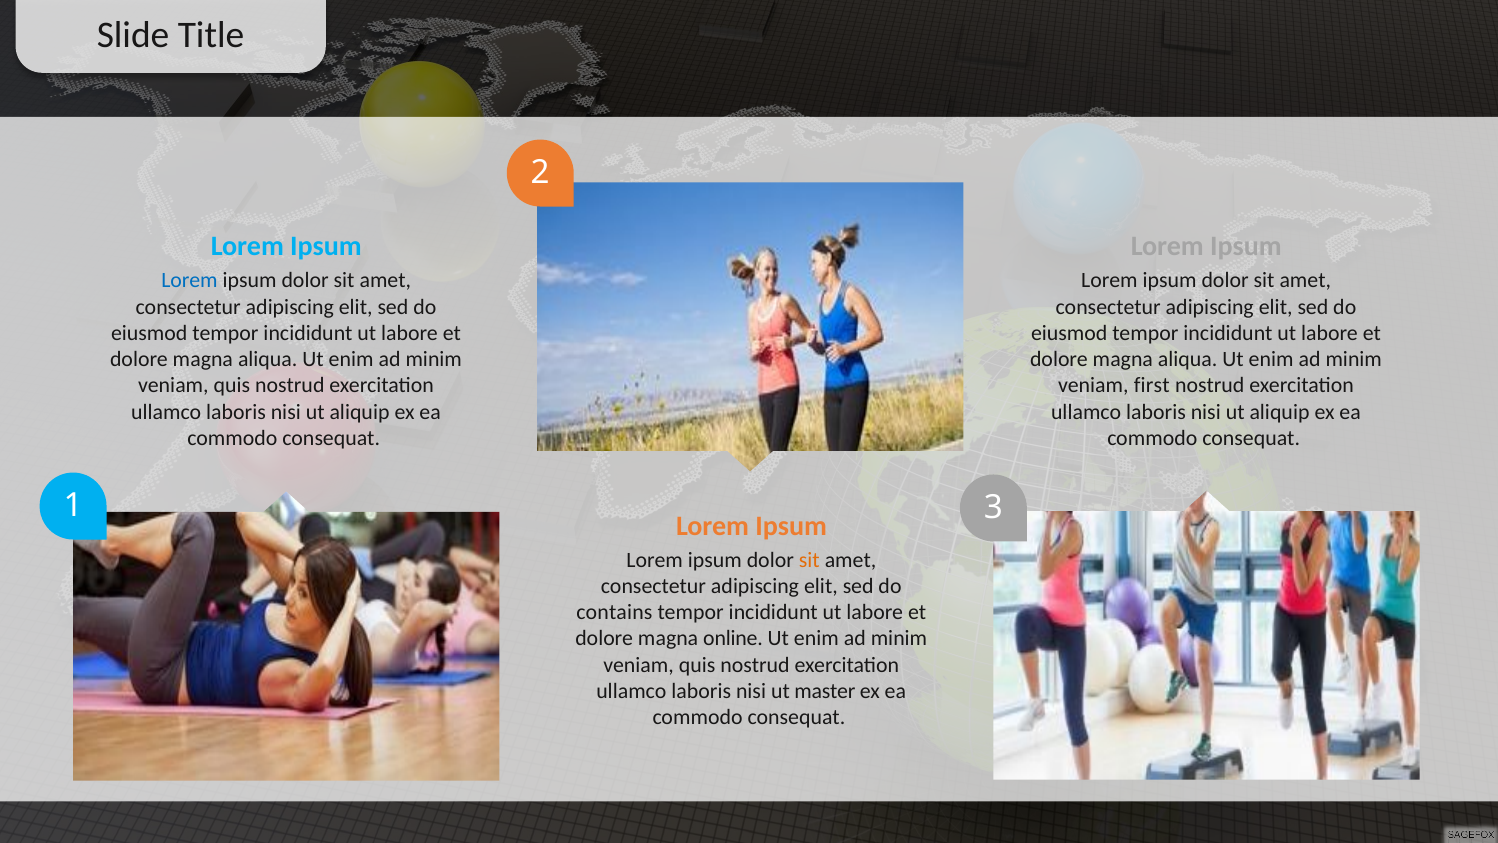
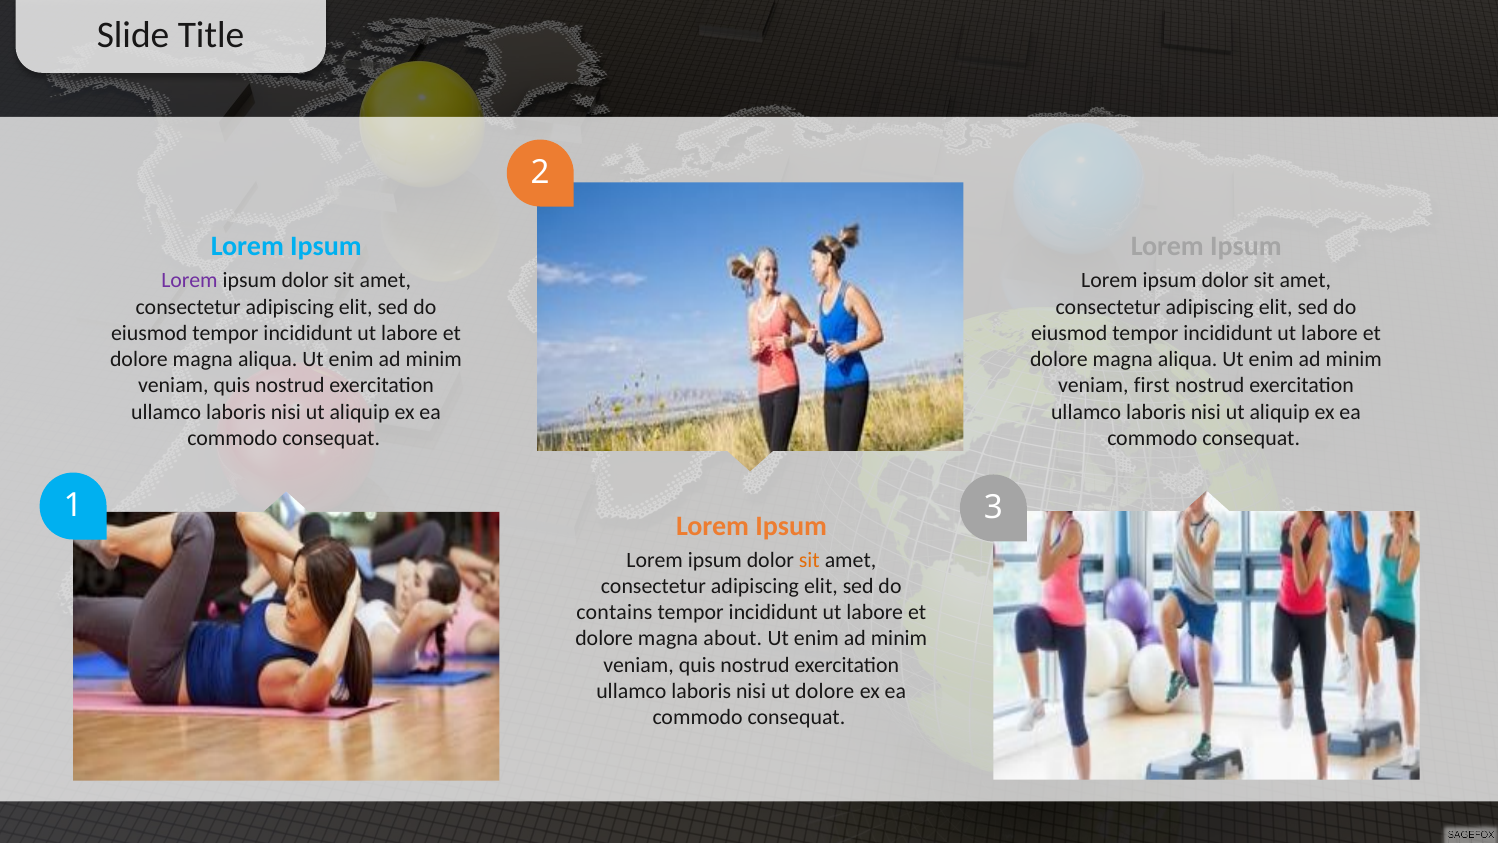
Lorem at (189, 280) colour: blue -> purple
online: online -> about
ut master: master -> dolore
